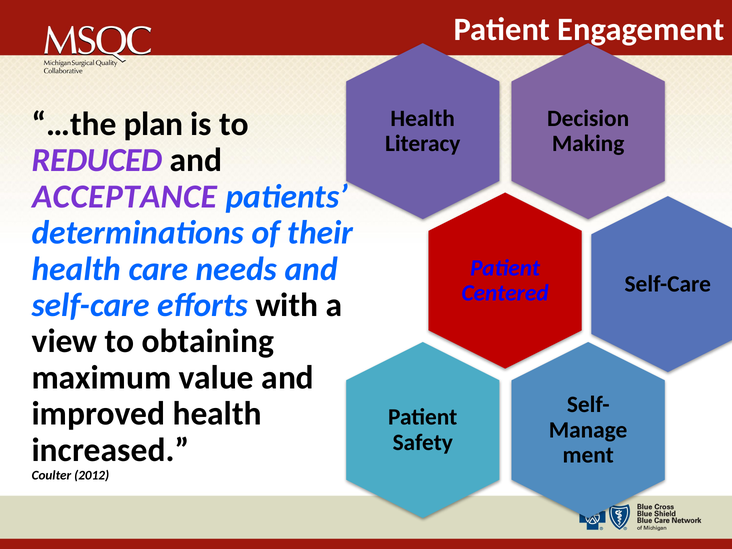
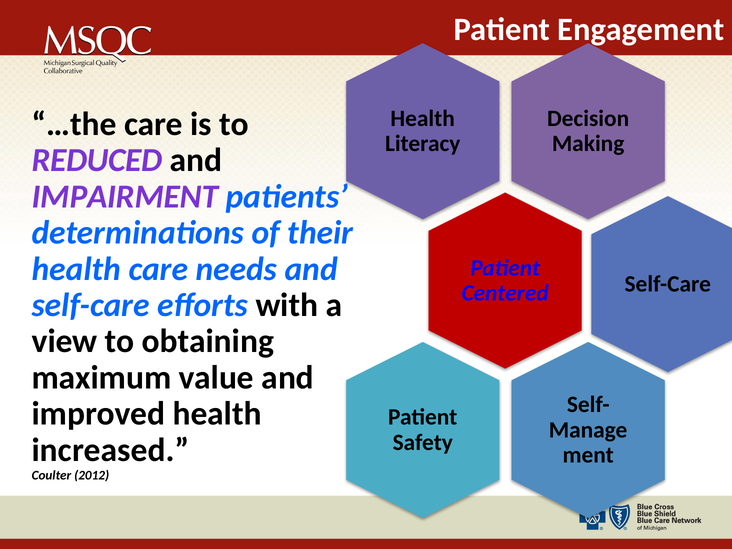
…the plan: plan -> care
ACCEPTANCE: ACCEPTANCE -> IMPAIRMENT
